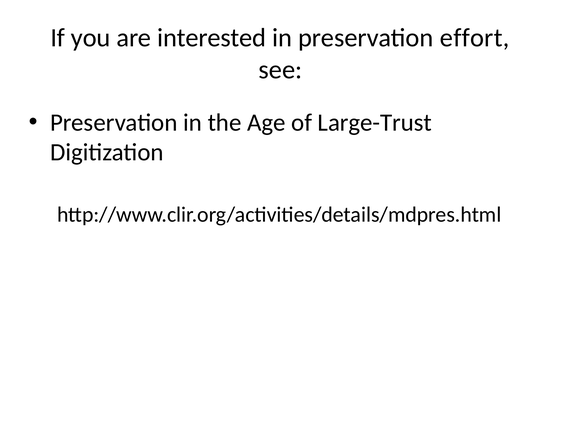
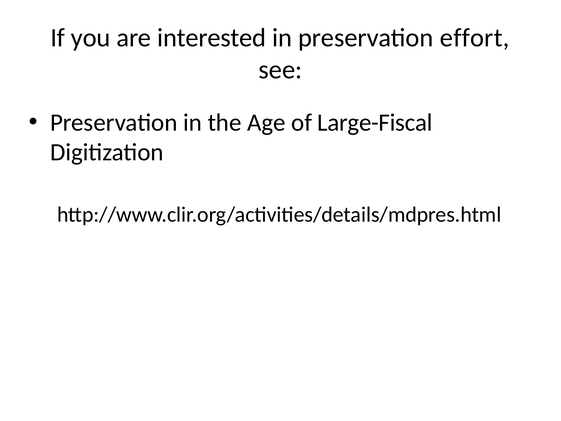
Large-Trust: Large-Trust -> Large-Fiscal
